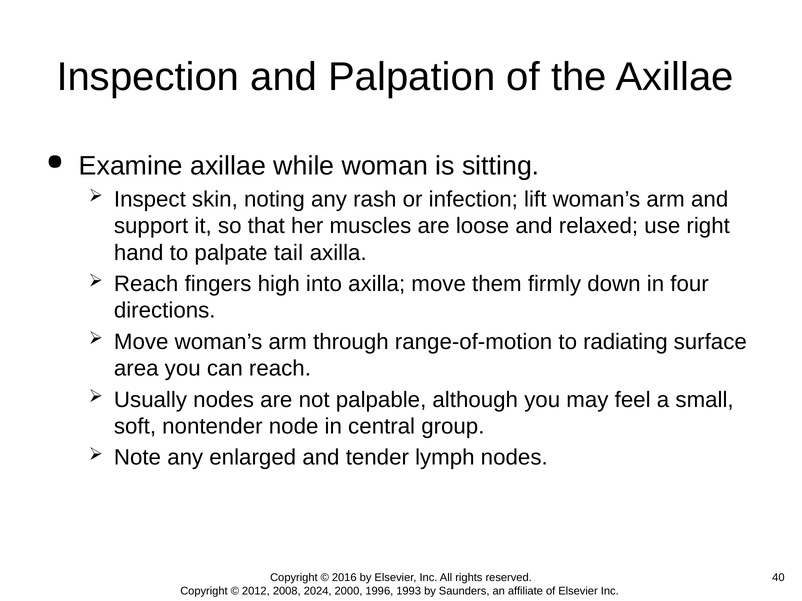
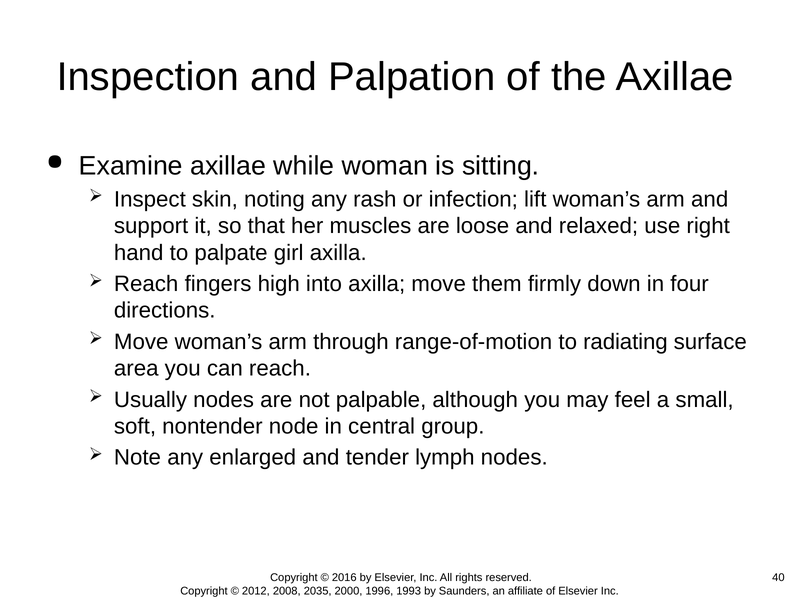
tail: tail -> girl
2024: 2024 -> 2035
